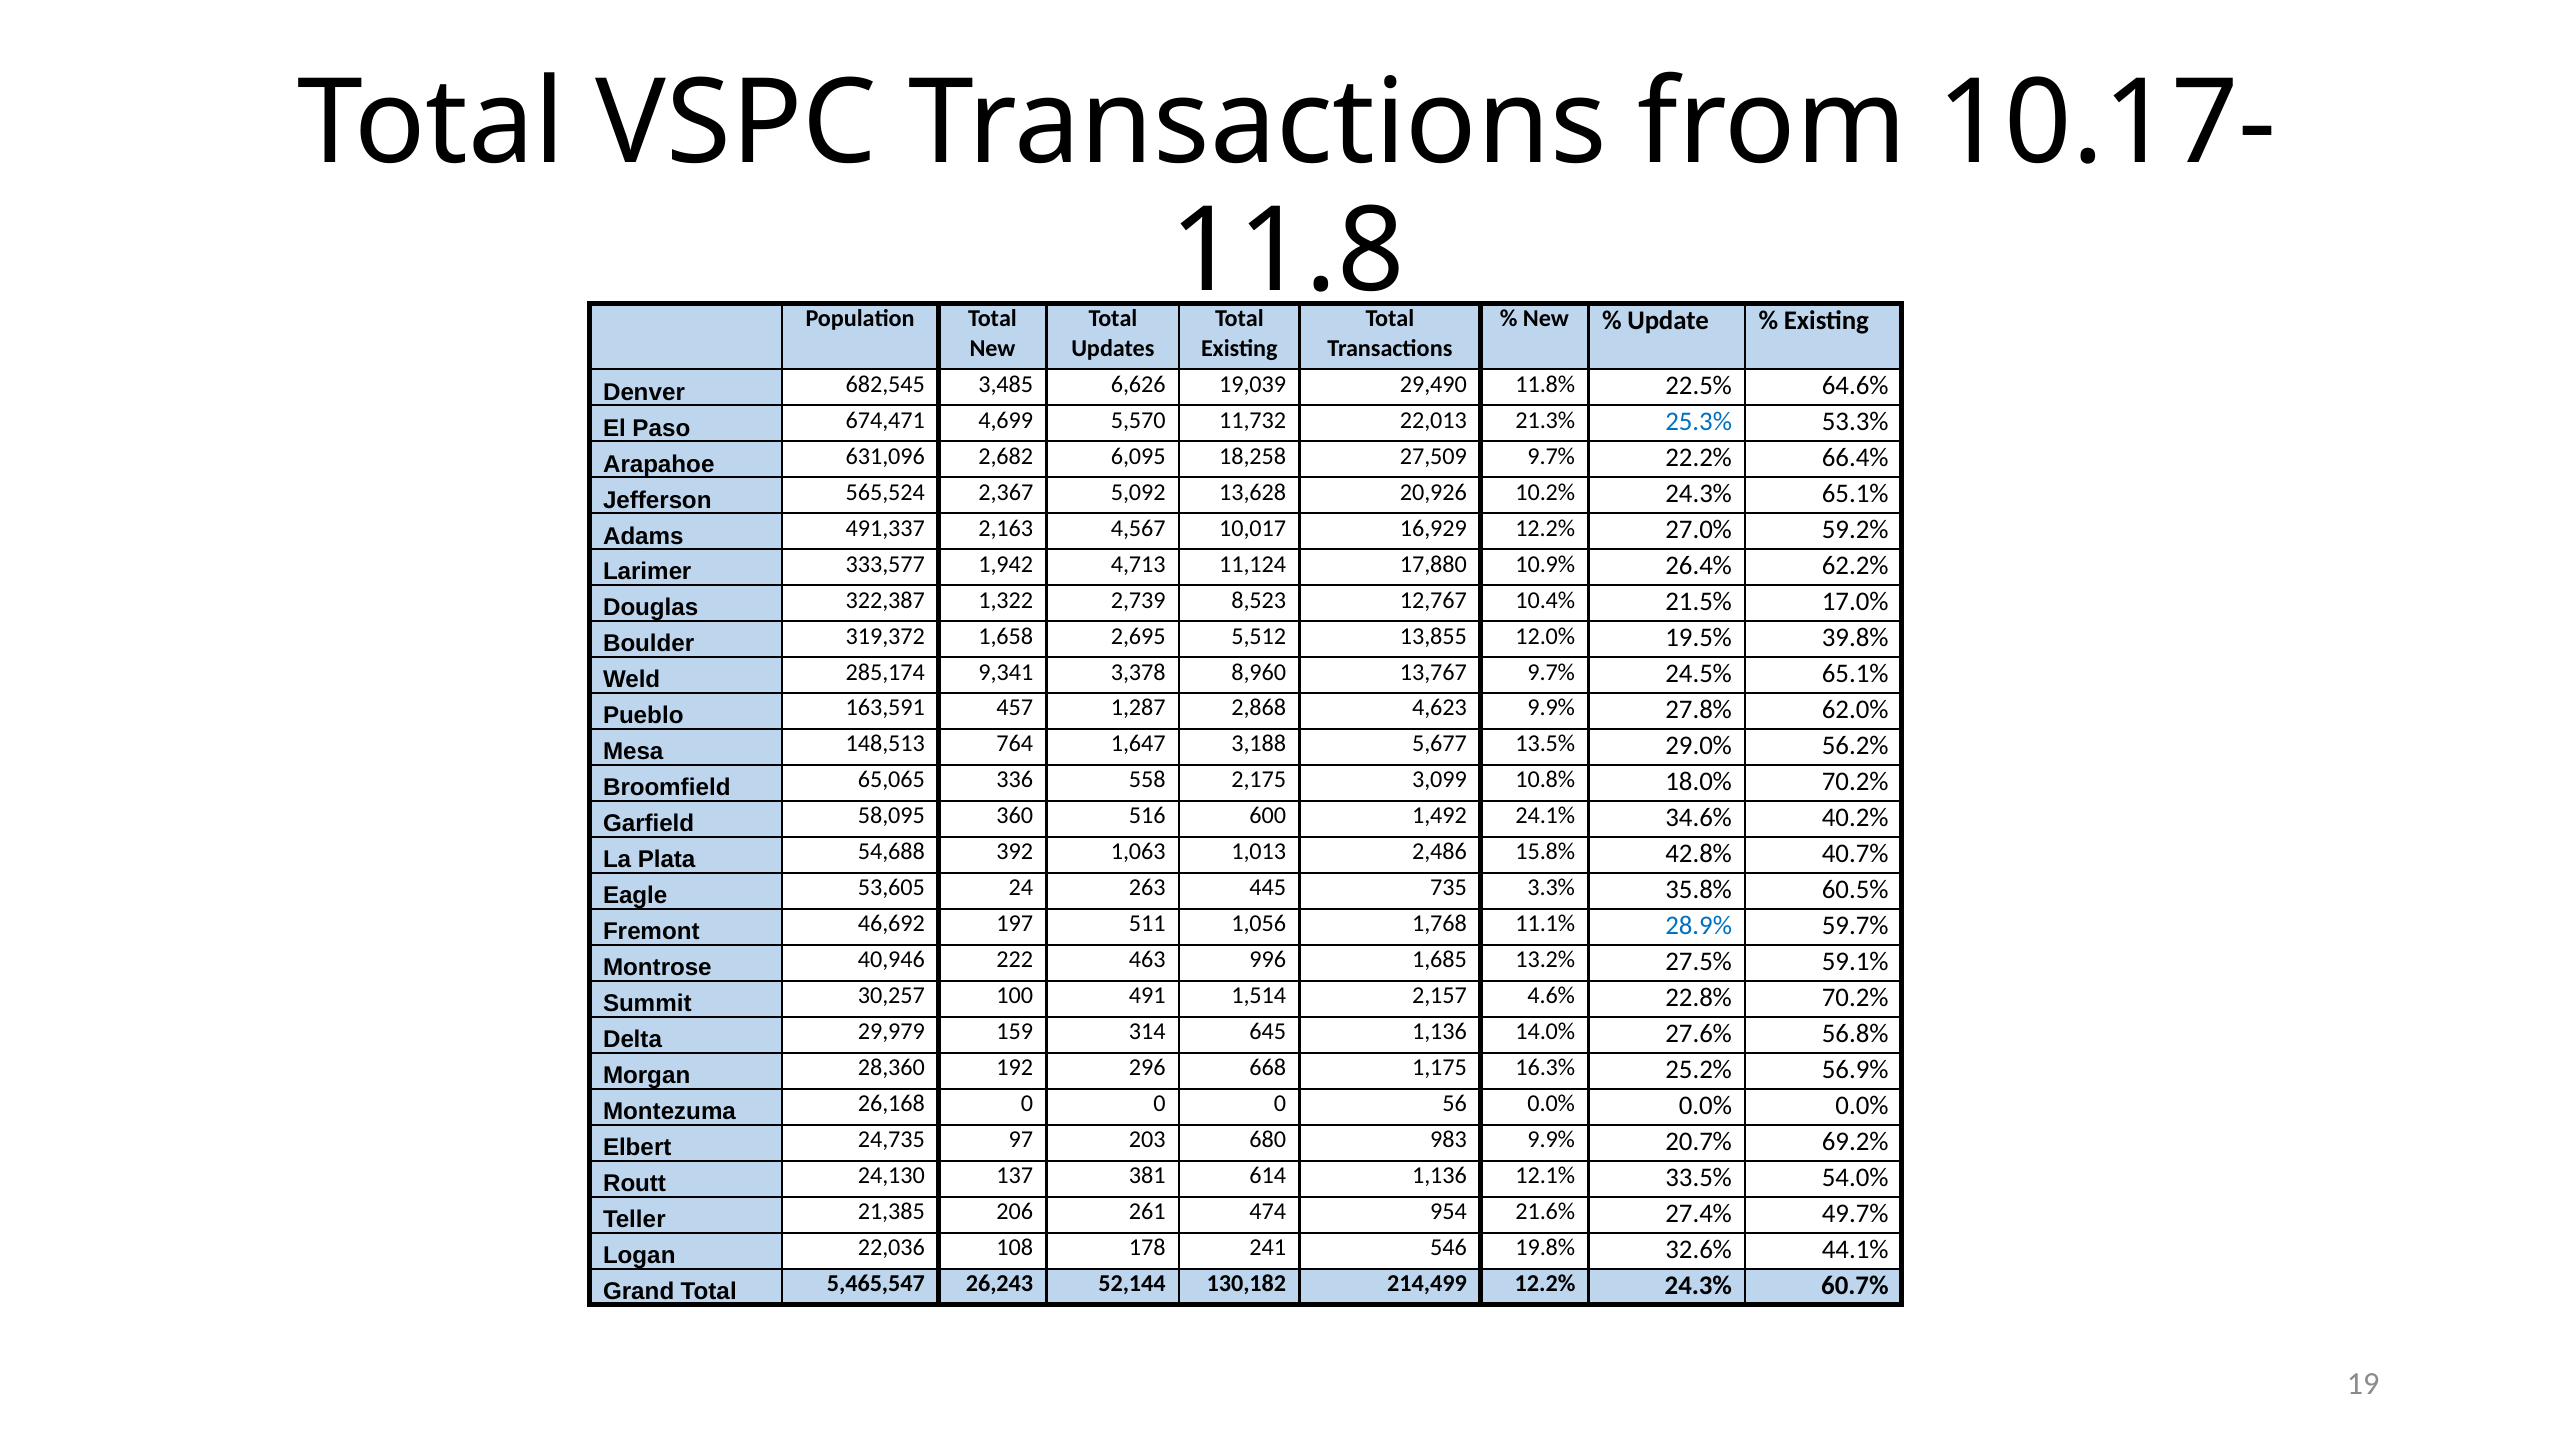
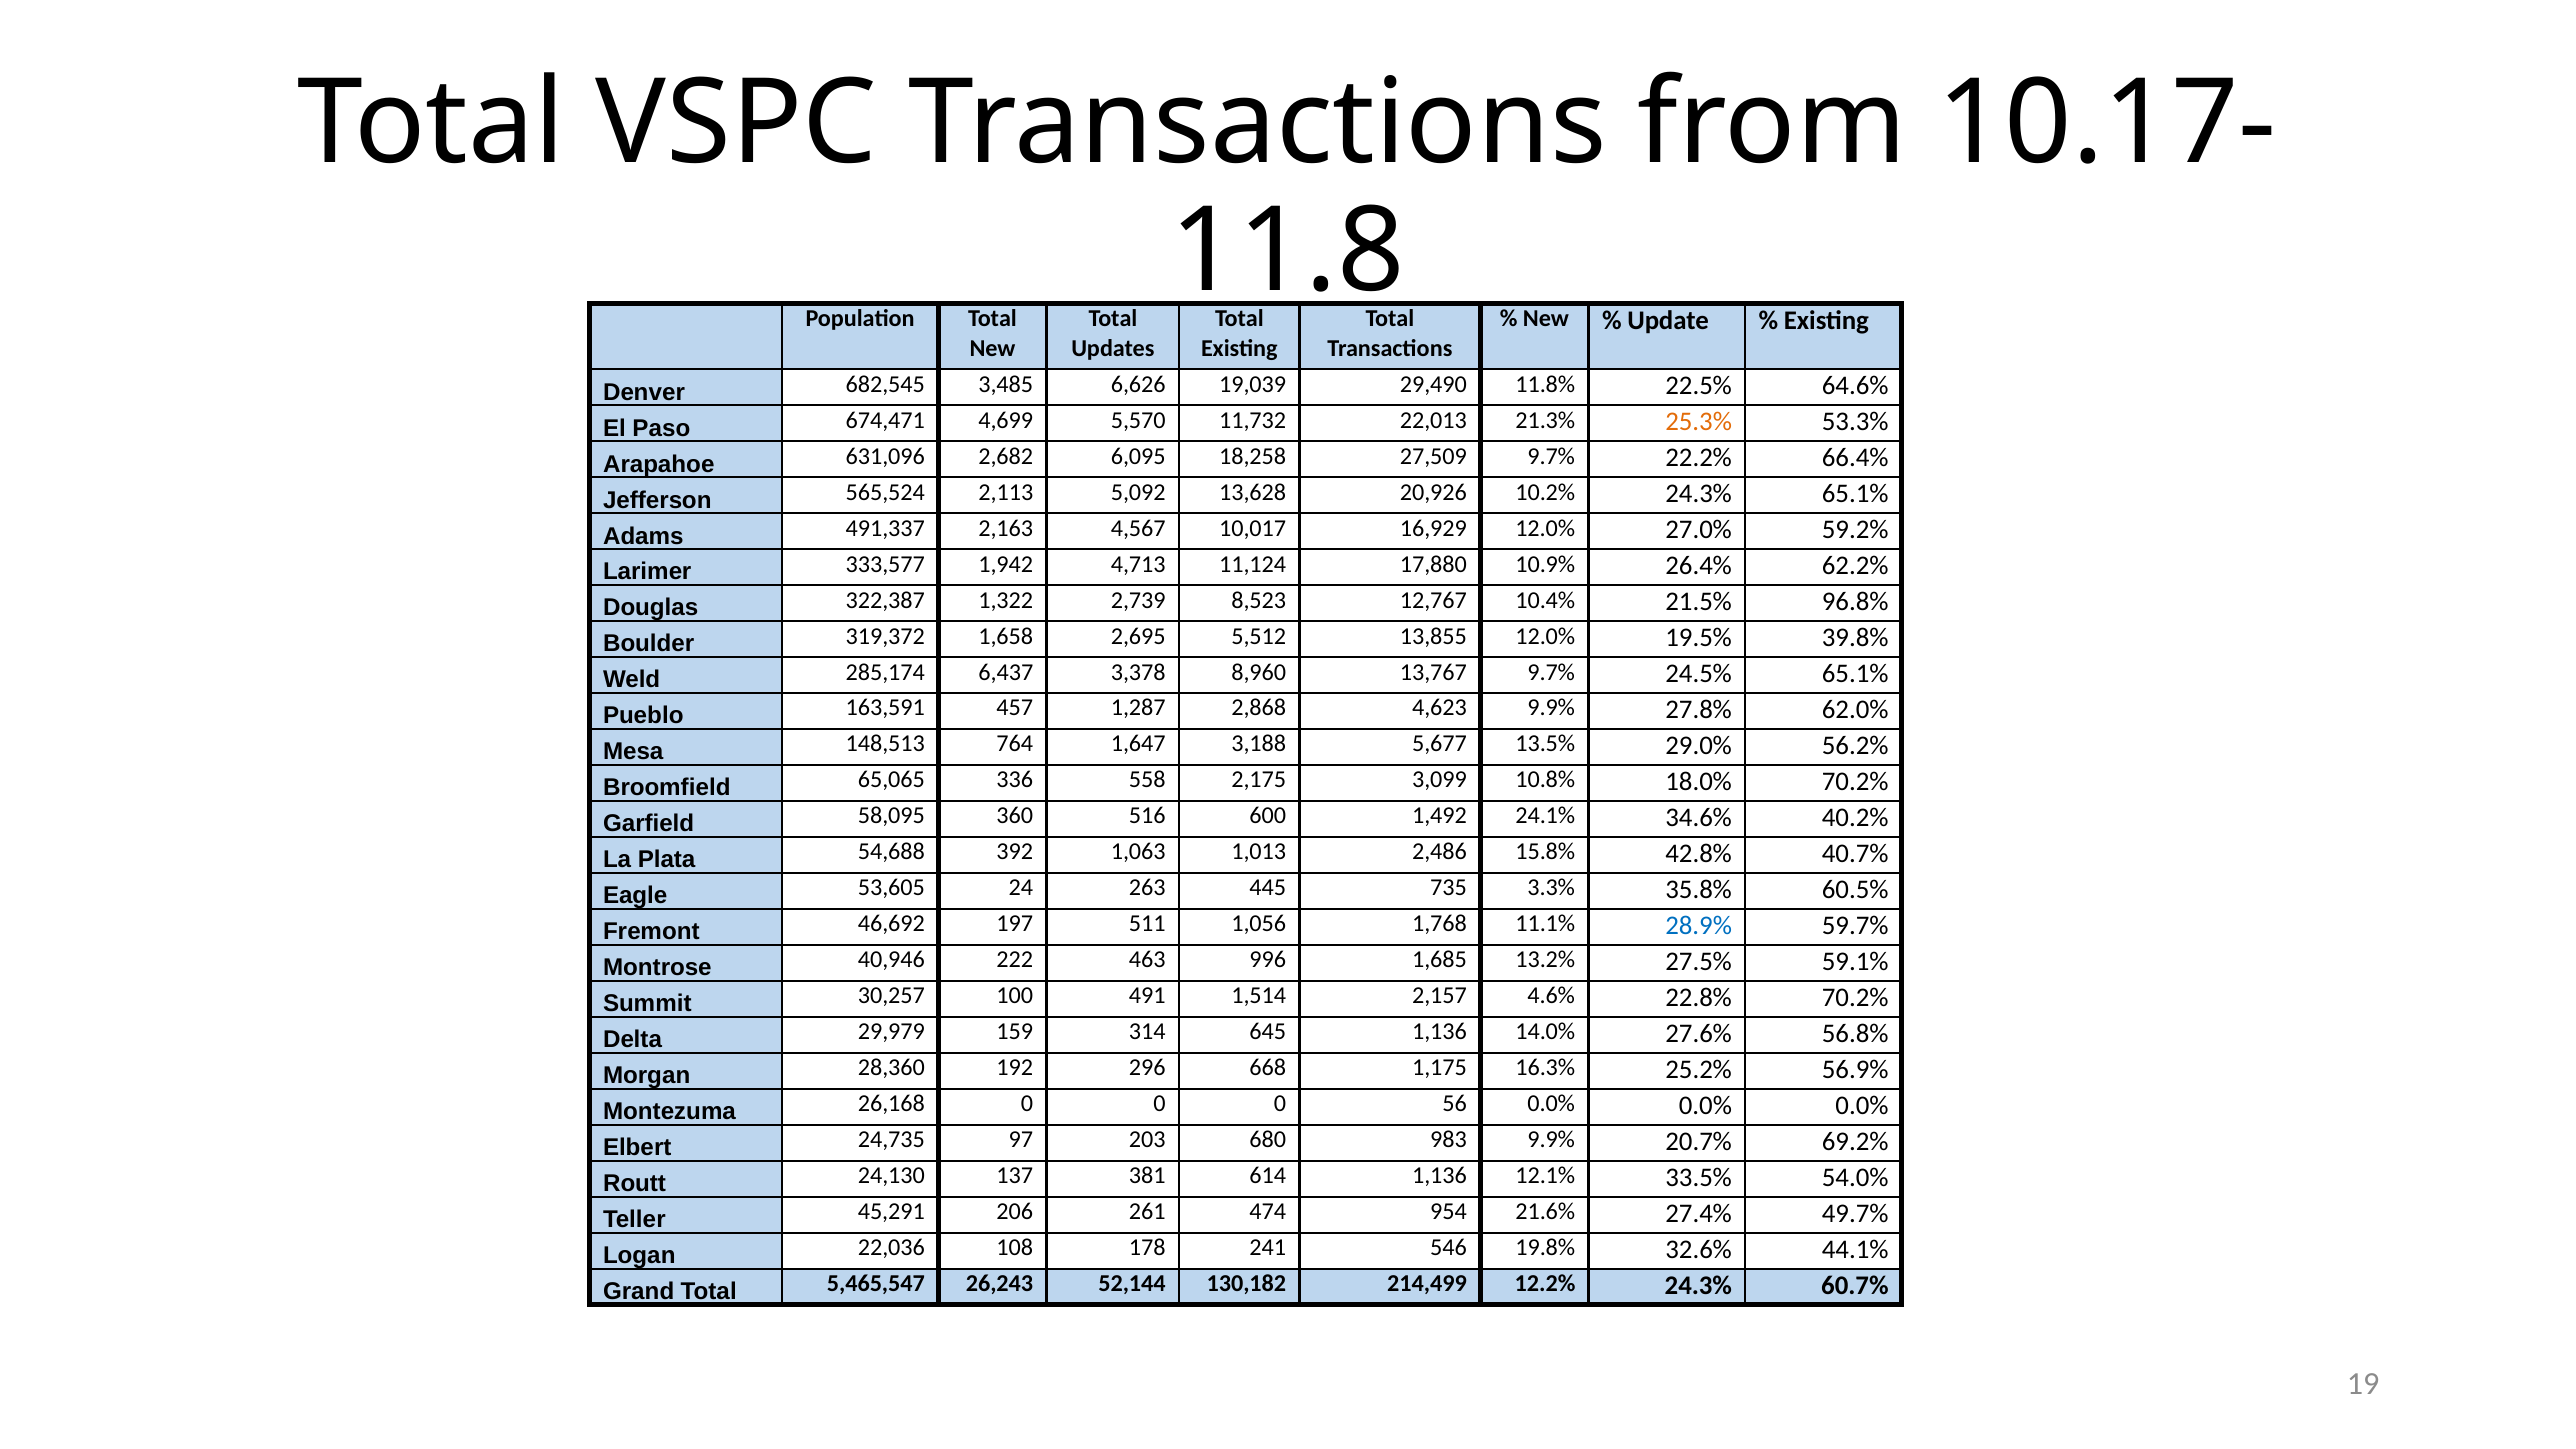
25.3% colour: blue -> orange
2,367: 2,367 -> 2,113
16,929 12.2%: 12.2% -> 12.0%
17.0%: 17.0% -> 96.8%
9,341: 9,341 -> 6,437
21,385: 21,385 -> 45,291
